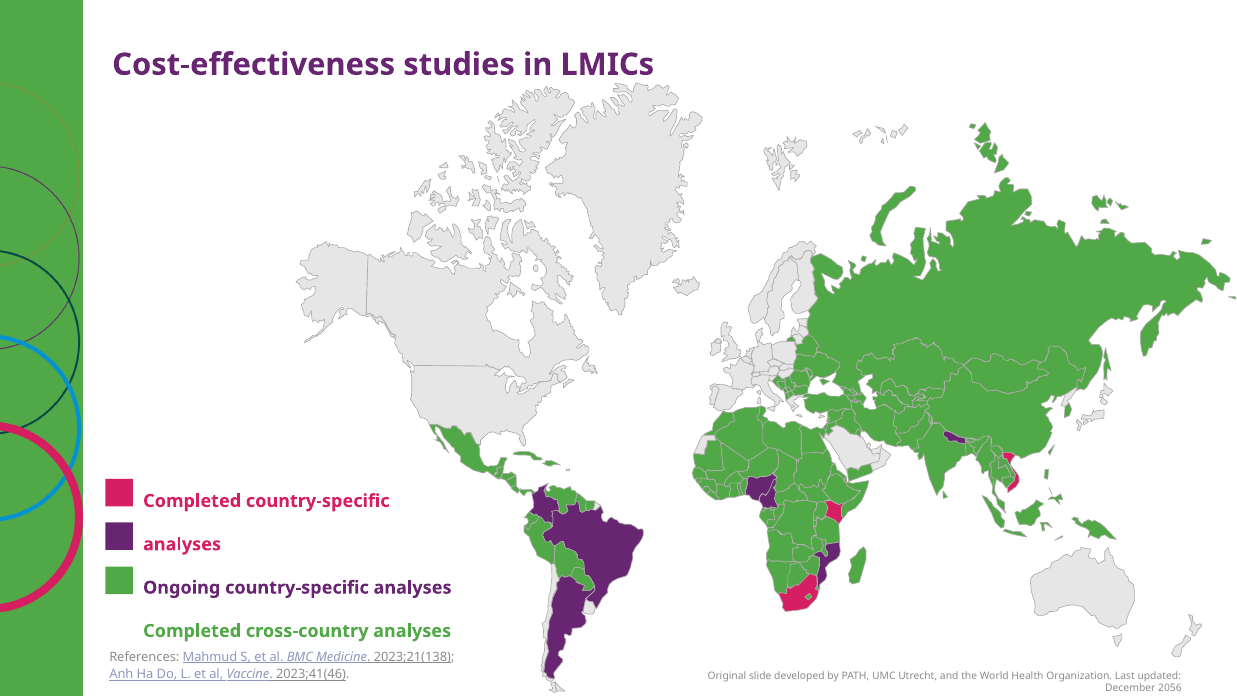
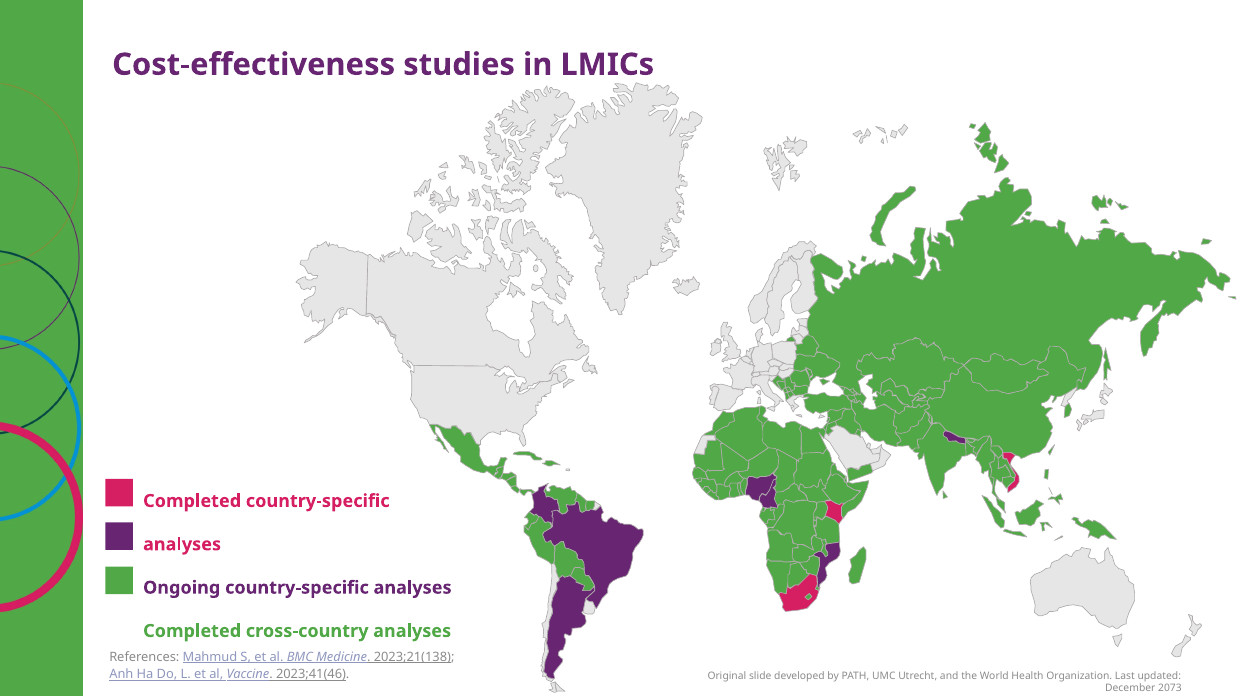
2056: 2056 -> 2073
